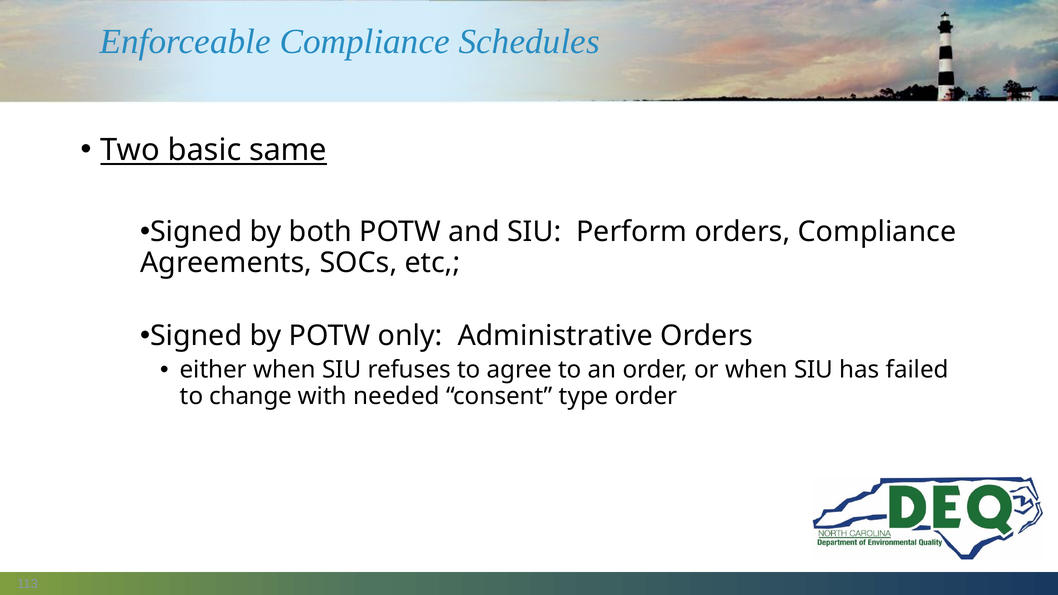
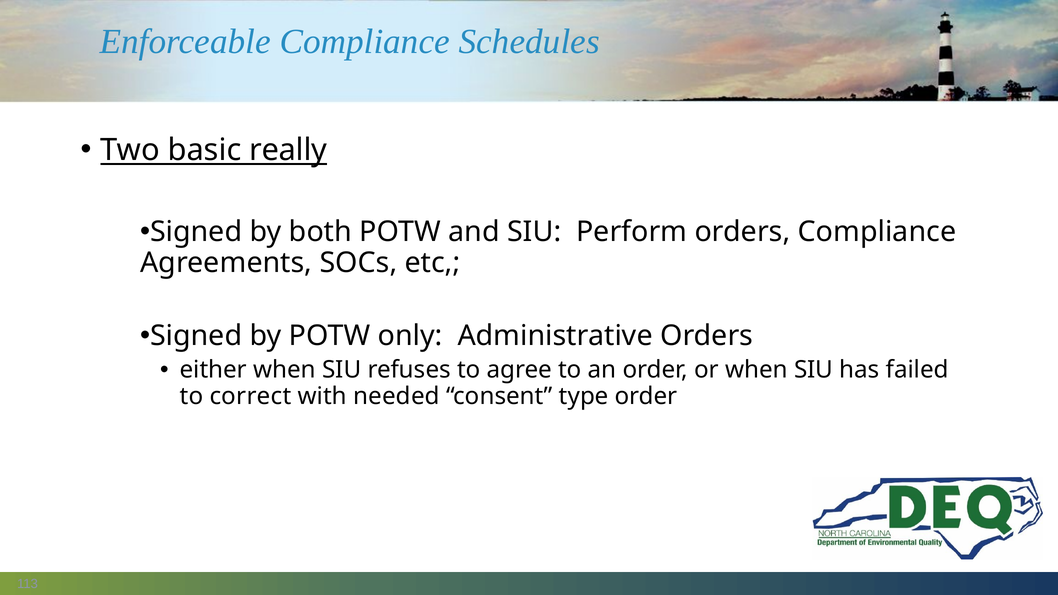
same: same -> really
change: change -> correct
